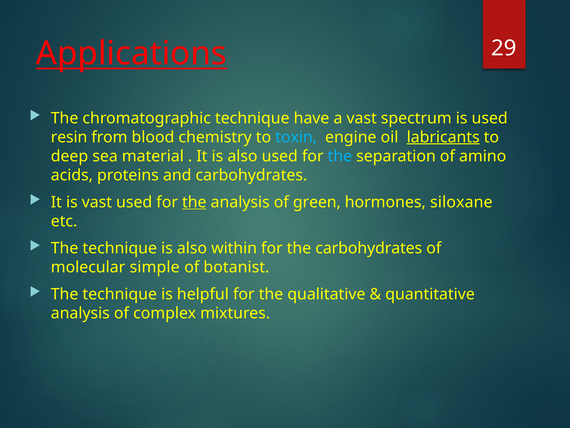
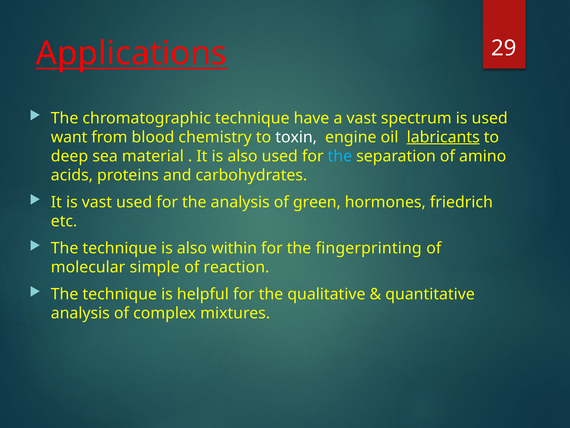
resin: resin -> want
toxin colour: light blue -> white
the at (194, 202) underline: present -> none
siloxane: siloxane -> friedrich
the carbohydrates: carbohydrates -> fingerprinting
botanist: botanist -> reaction
